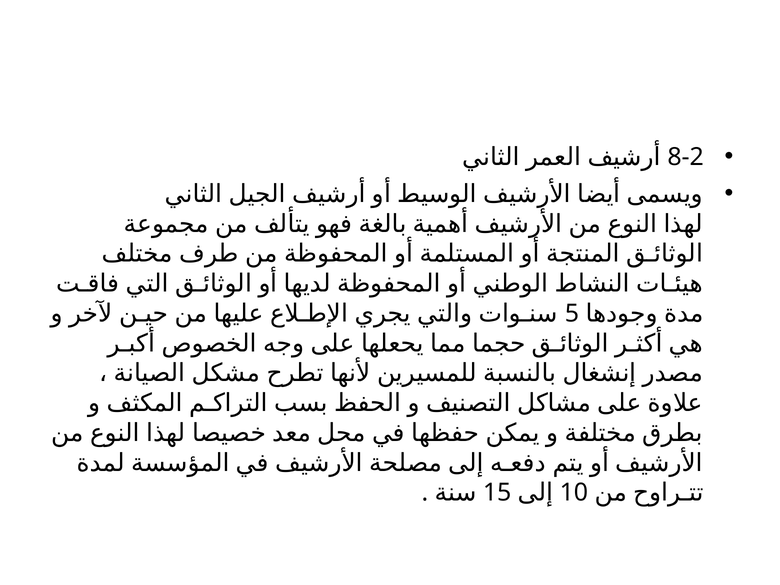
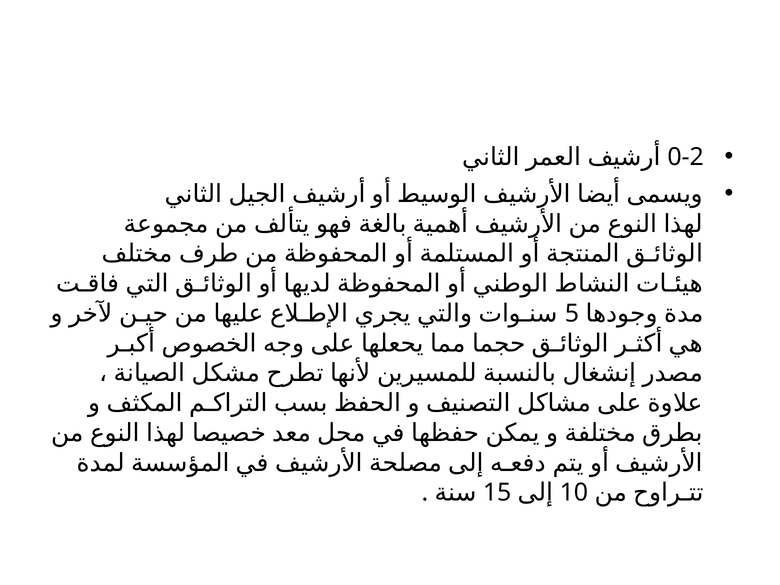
8-2: 8-2 -> 0-2
